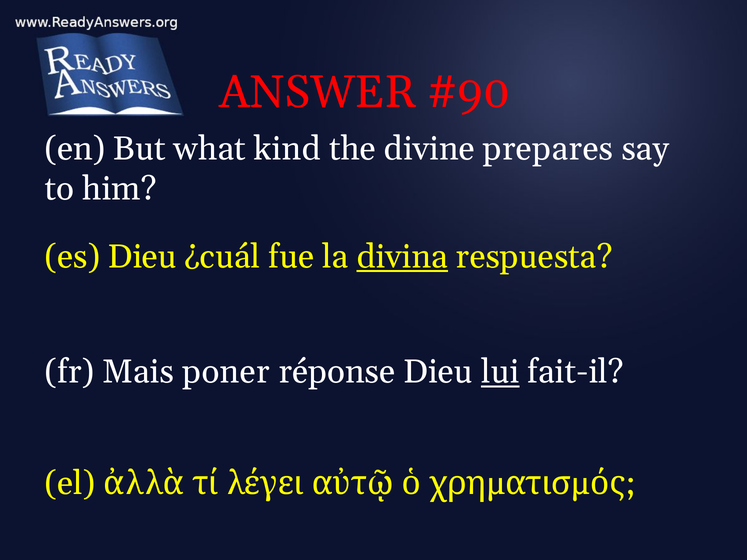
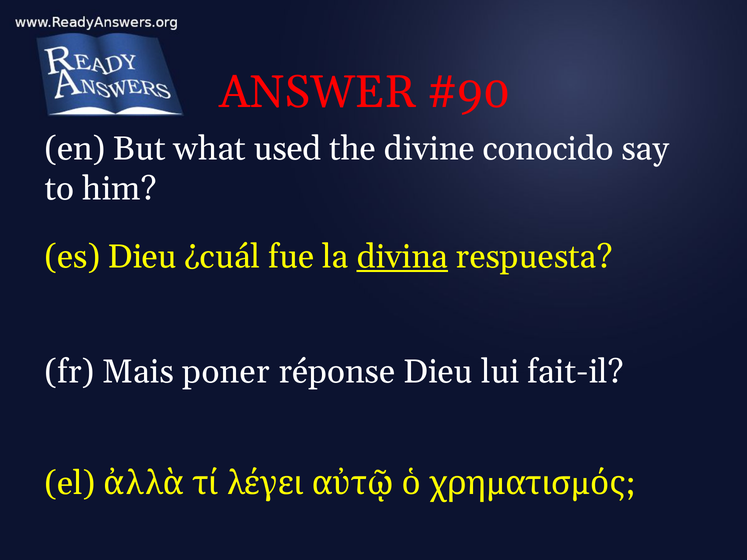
kind: kind -> used
prepares: prepares -> conocido
lui underline: present -> none
